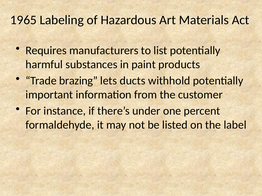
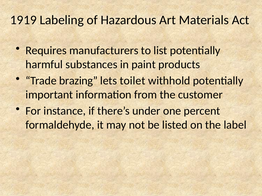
1965: 1965 -> 1919
ducts: ducts -> toilet
